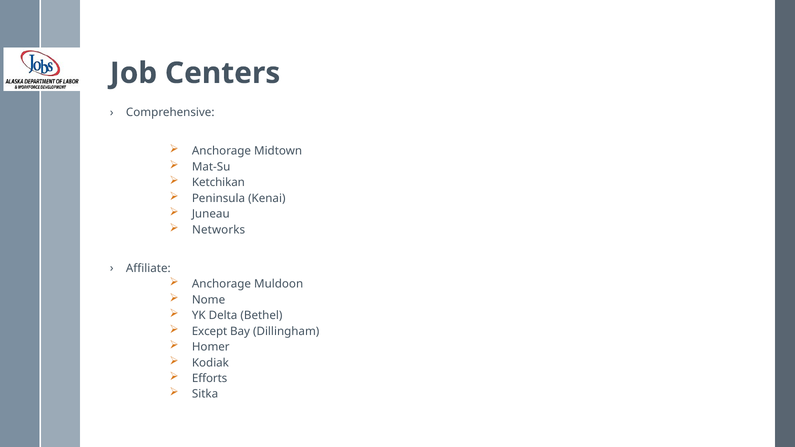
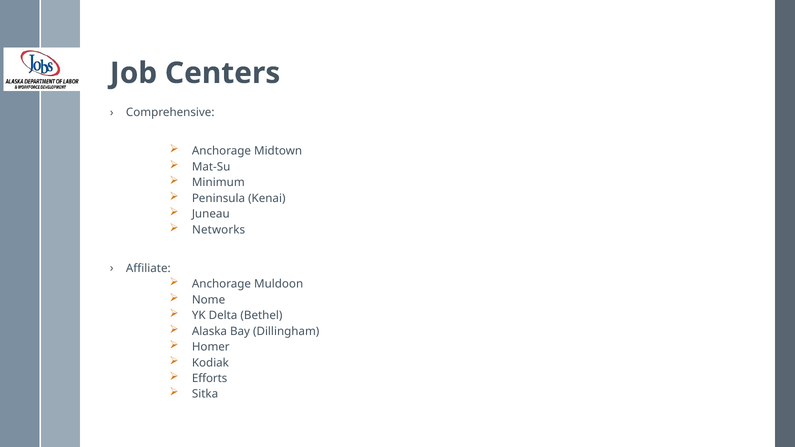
Ketchikan: Ketchikan -> Minimum
Except: Except -> Alaska
